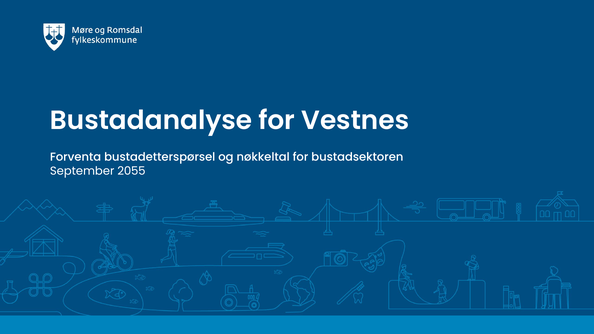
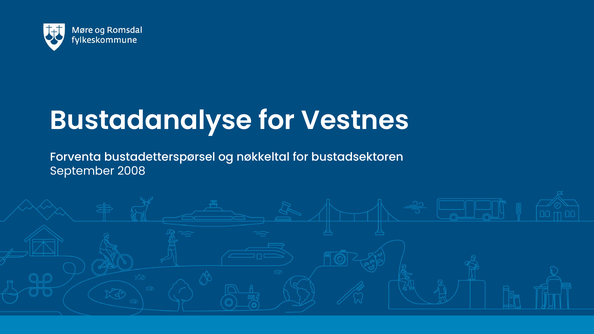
2055: 2055 -> 2008
